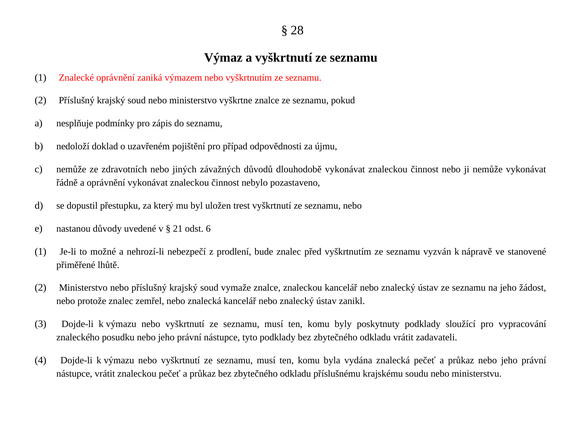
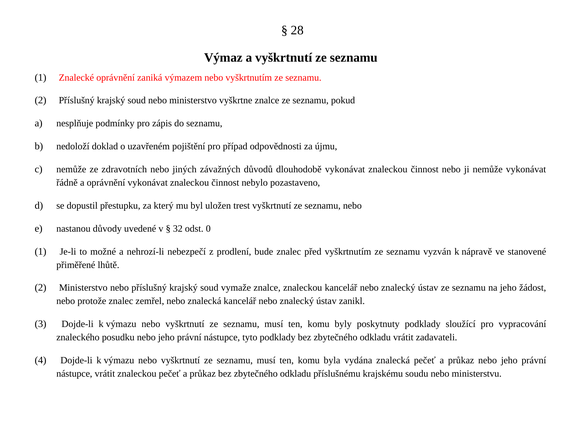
21: 21 -> 32
6: 6 -> 0
